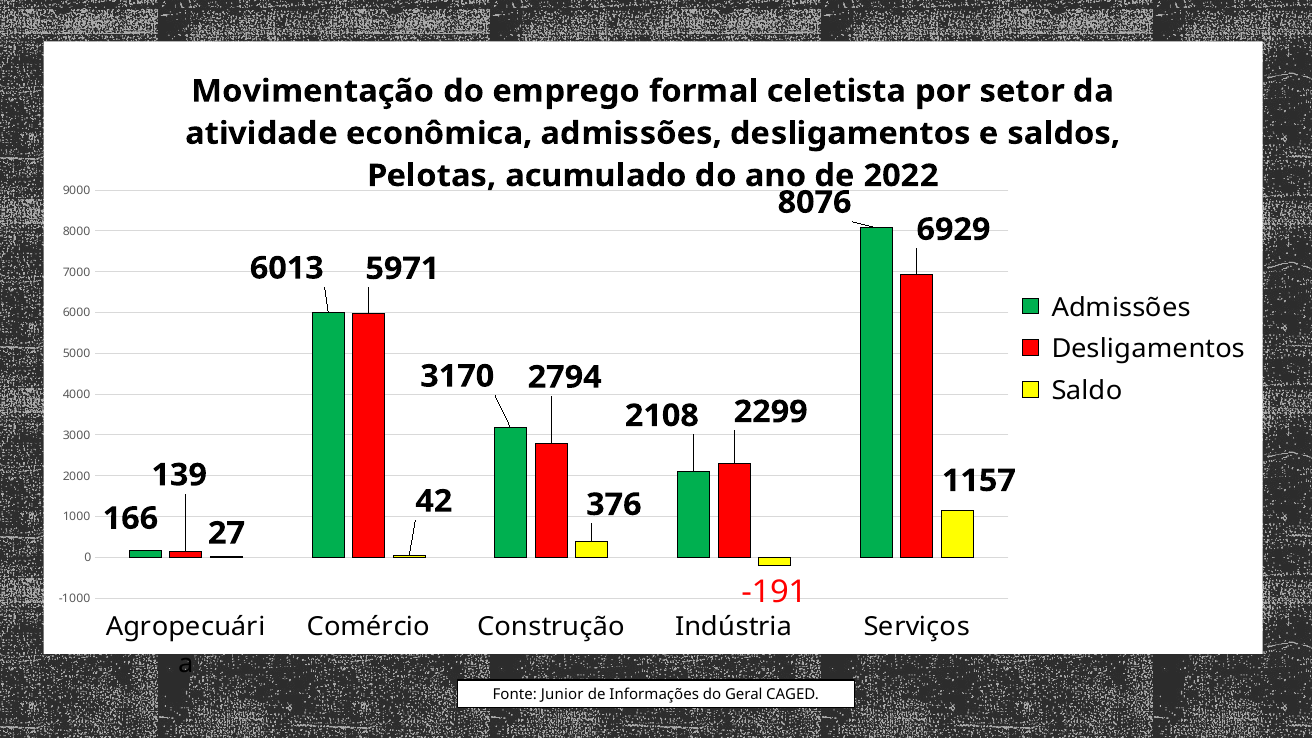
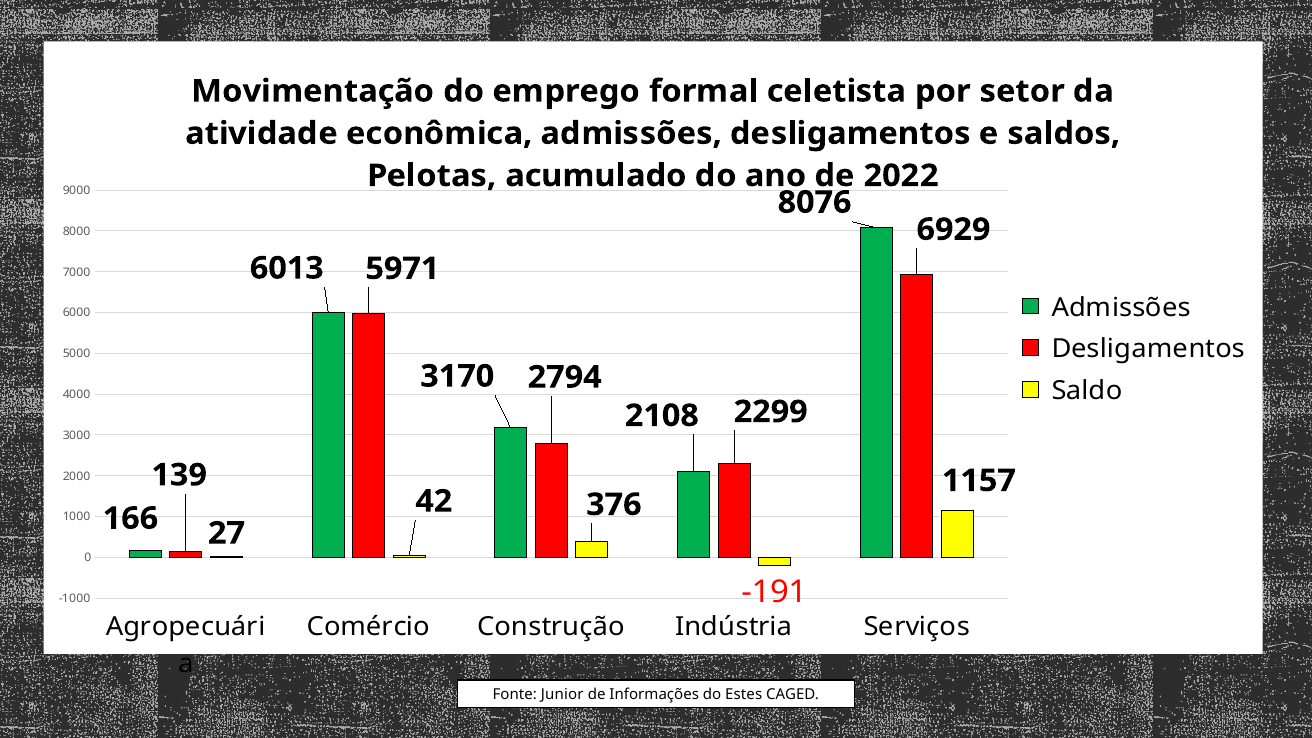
Geral: Geral -> Estes
